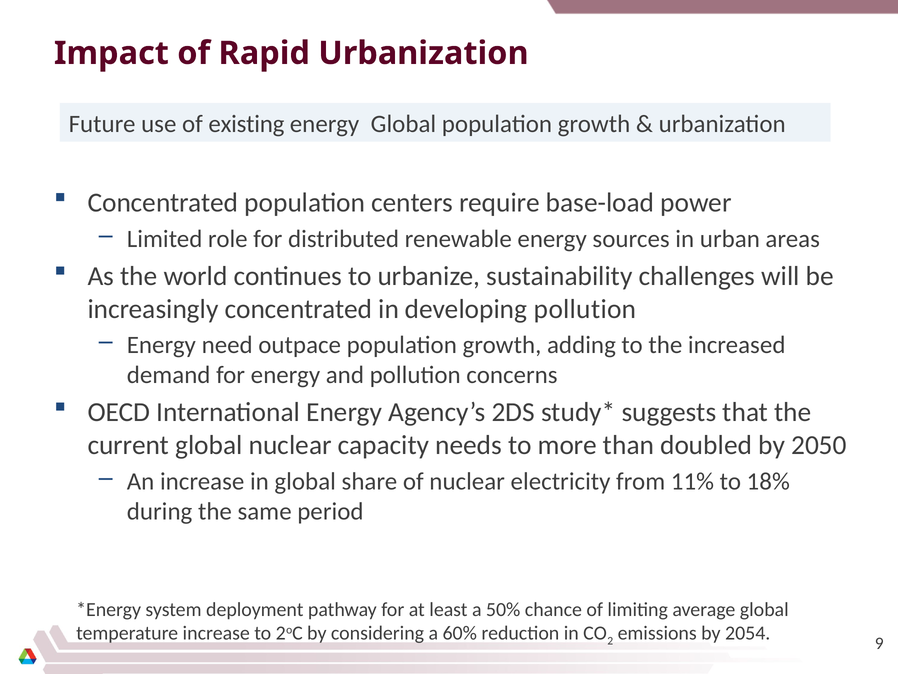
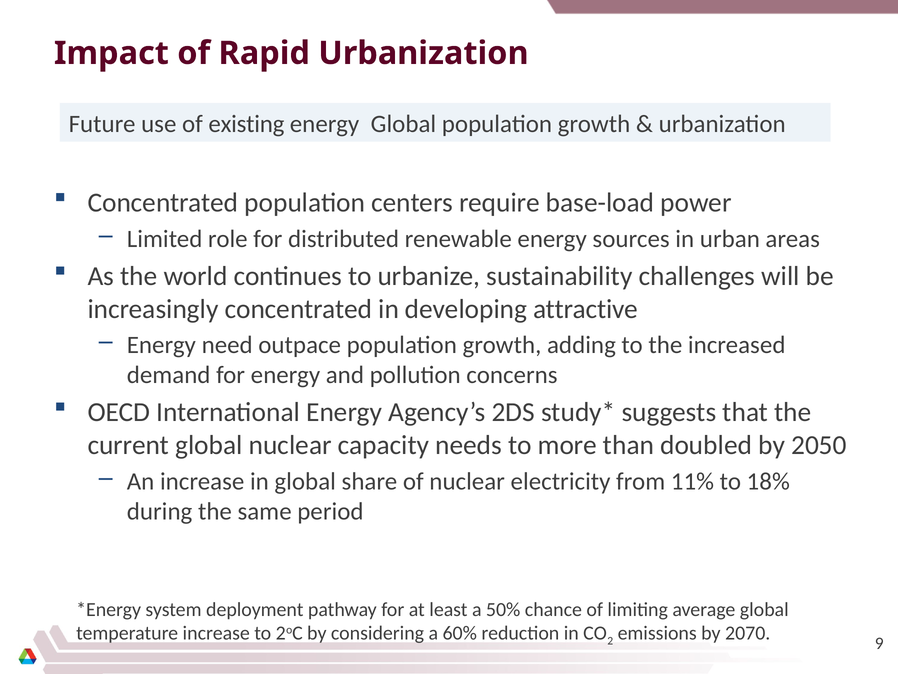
developing pollution: pollution -> attractive
2054: 2054 -> 2070
